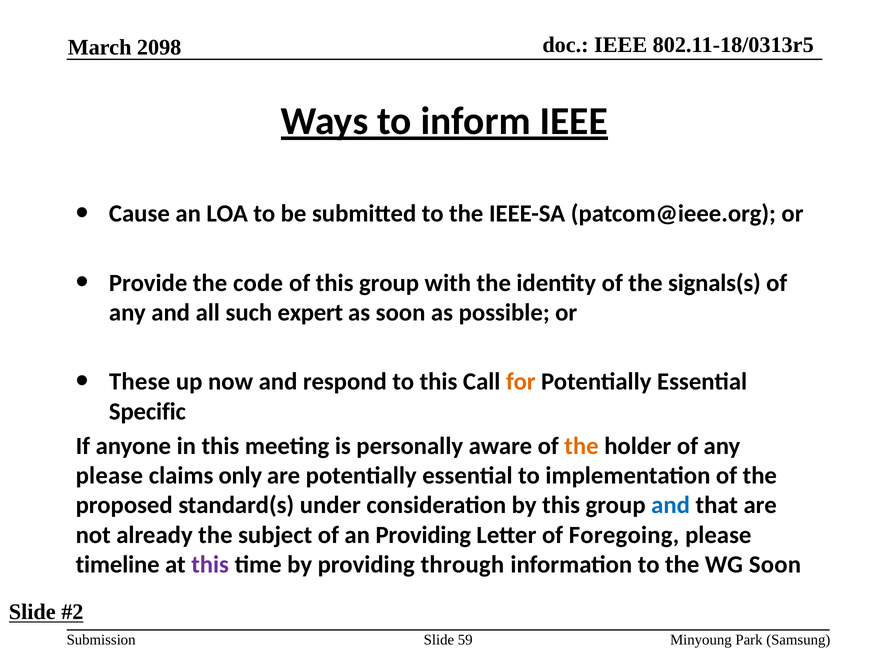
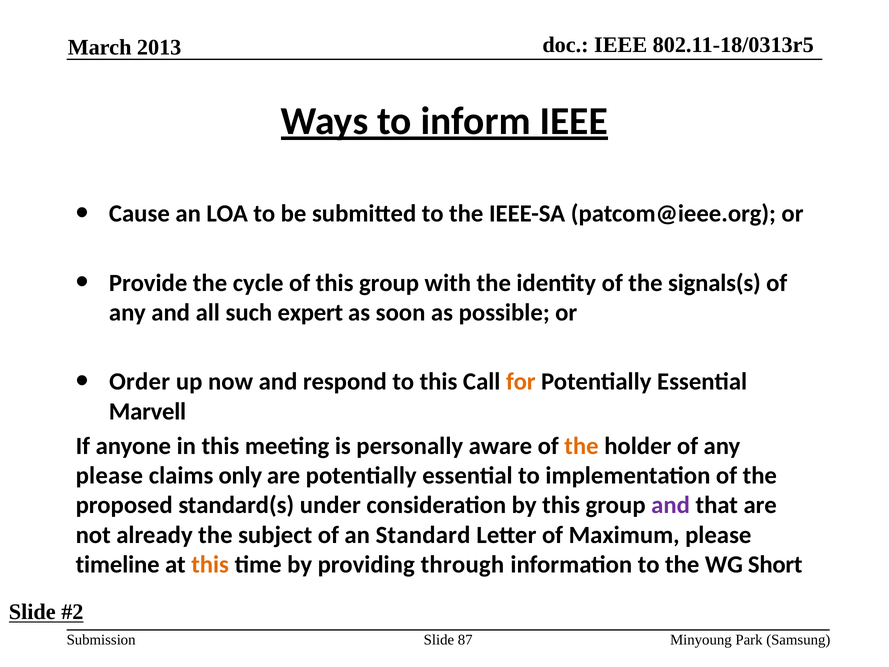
2098: 2098 -> 2013
code: code -> cycle
These: These -> Order
Specific: Specific -> Marvell
and at (671, 505) colour: blue -> purple
an Providing: Providing -> Standard
Foregoing: Foregoing -> Maximum
this at (210, 564) colour: purple -> orange
WG Soon: Soon -> Short
59: 59 -> 87
